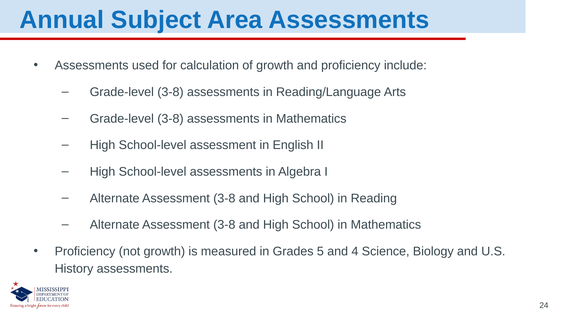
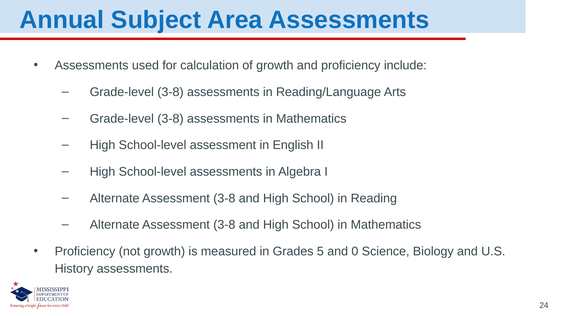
4: 4 -> 0
